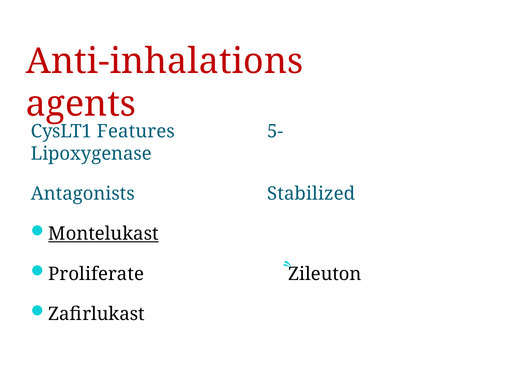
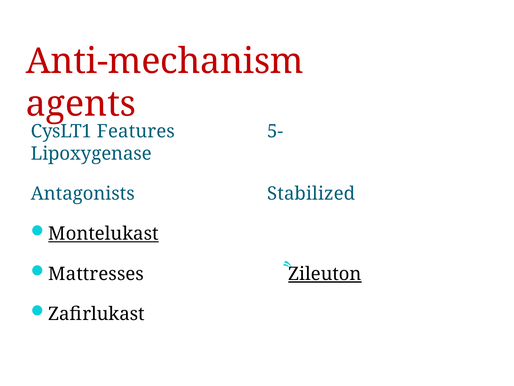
Anti-inhalations: Anti-inhalations -> Anti-mechanism
Proliferate: Proliferate -> Mattresses
Zileuton underline: none -> present
